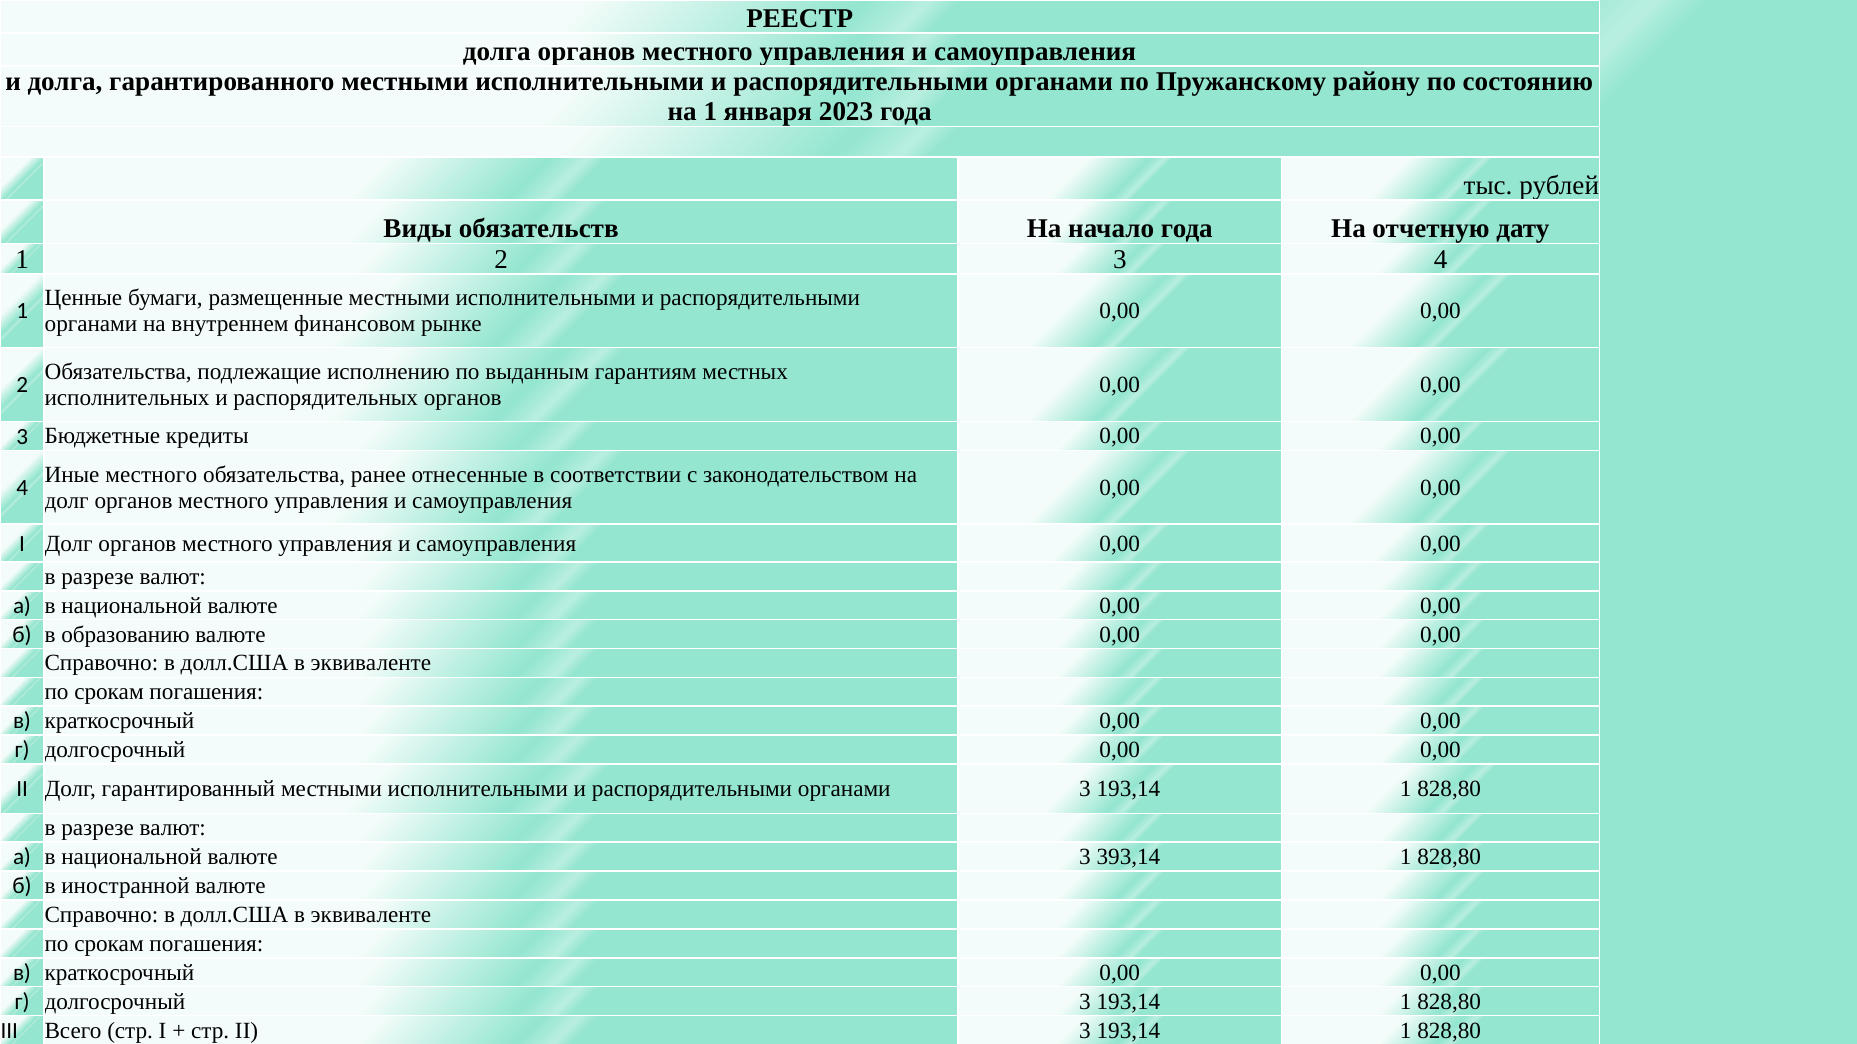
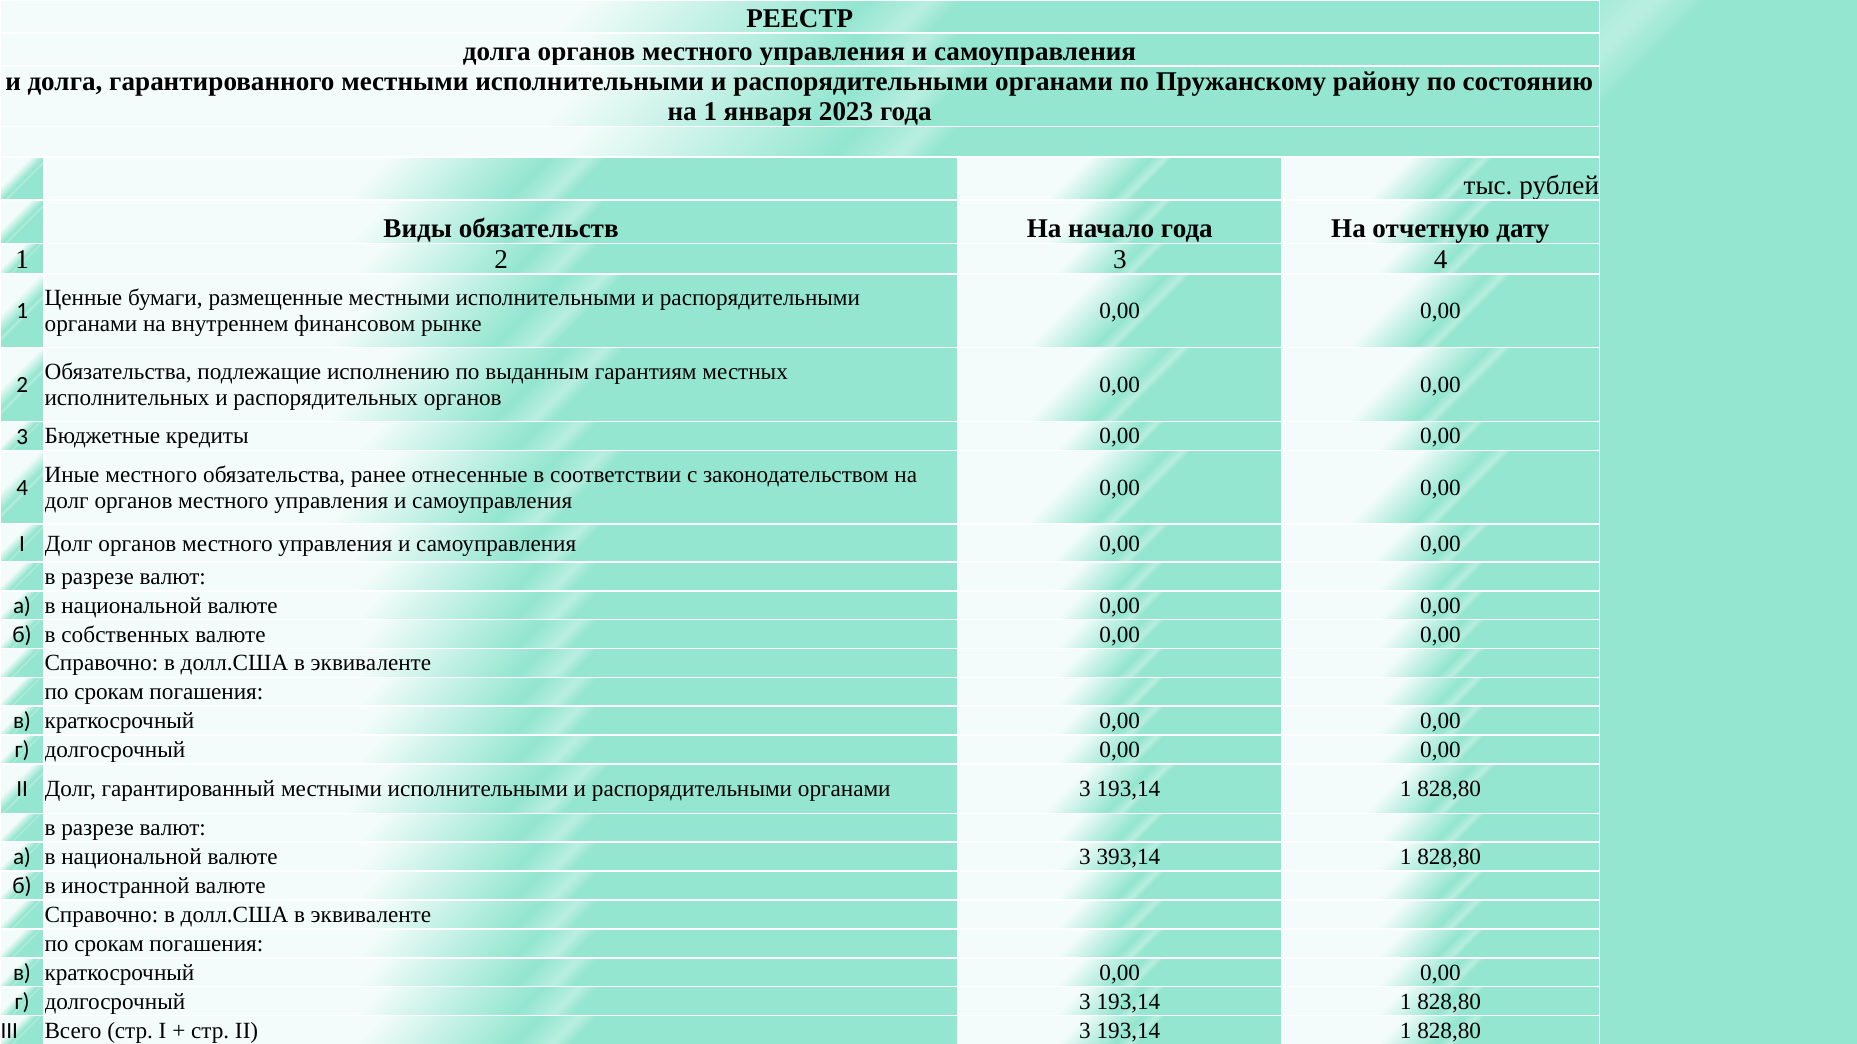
образованию: образованию -> собственных
